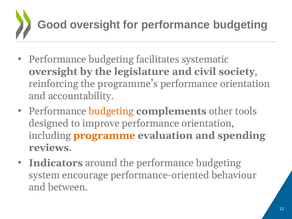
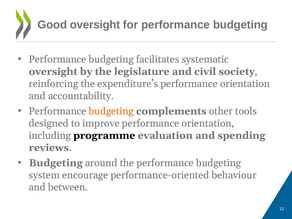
programme’s: programme’s -> expenditure’s
programme colour: orange -> black
Indicators at (56, 163): Indicators -> Budgeting
